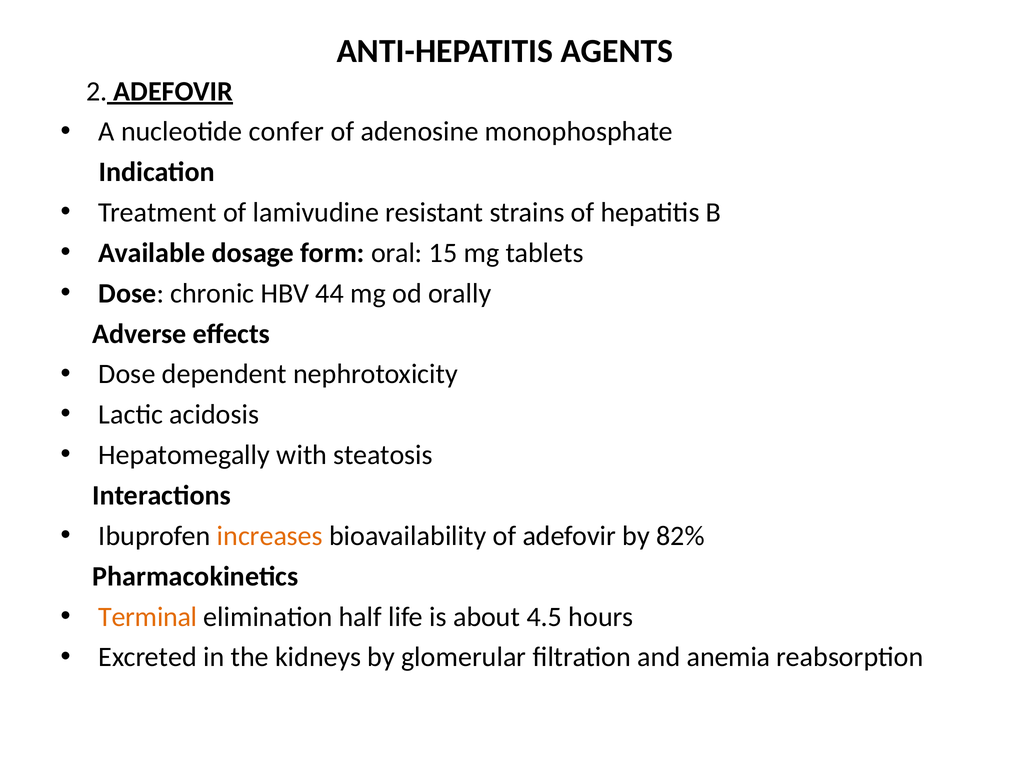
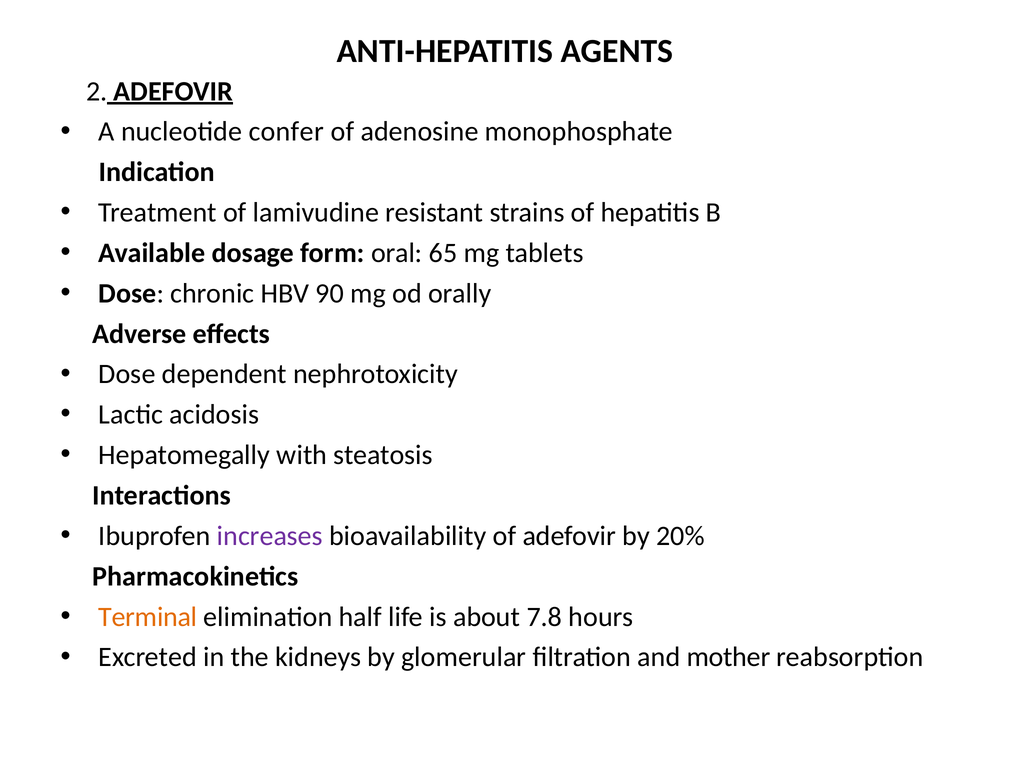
15: 15 -> 65
44: 44 -> 90
increases colour: orange -> purple
82%: 82% -> 20%
4.5: 4.5 -> 7.8
anemia: anemia -> mother
